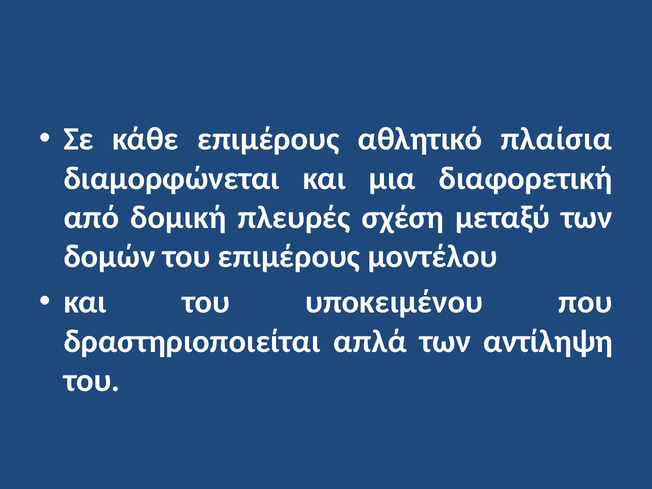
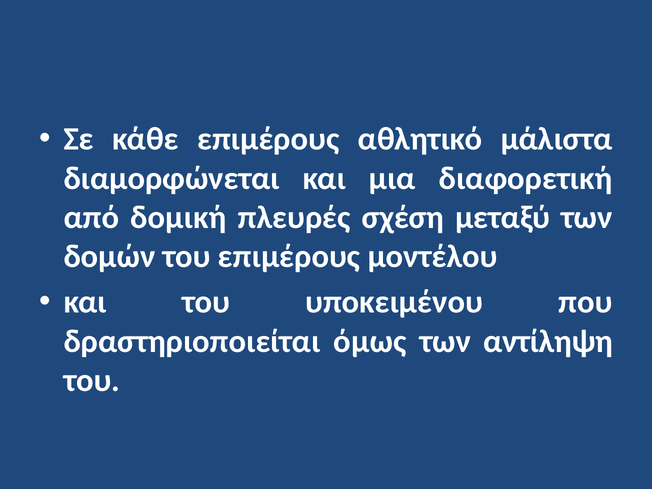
πλαίσια: πλαίσια -> μάλιστα
απλά: απλά -> όμως
